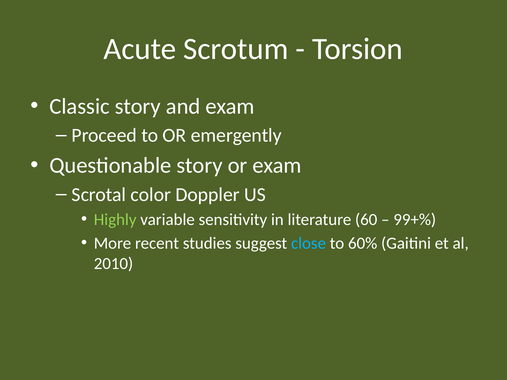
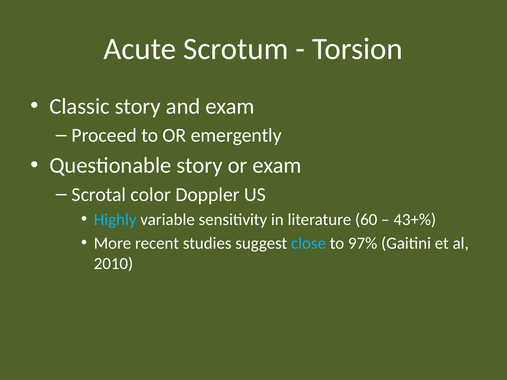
Highly colour: light green -> light blue
99+%: 99+% -> 43+%
60%: 60% -> 97%
